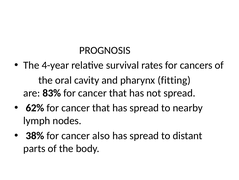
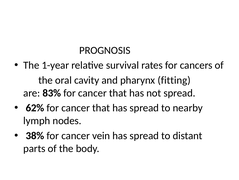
4-year: 4-year -> 1-year
also: also -> vein
